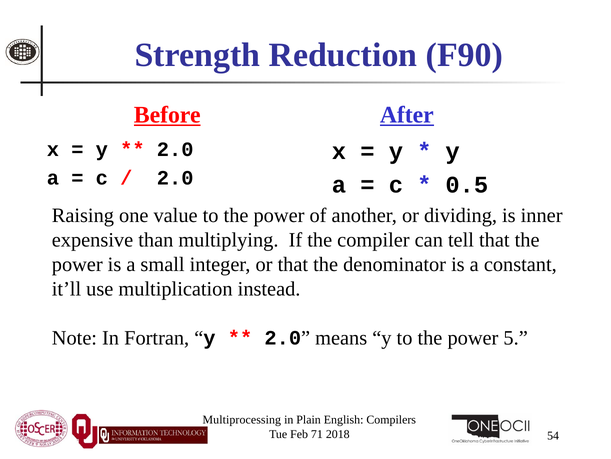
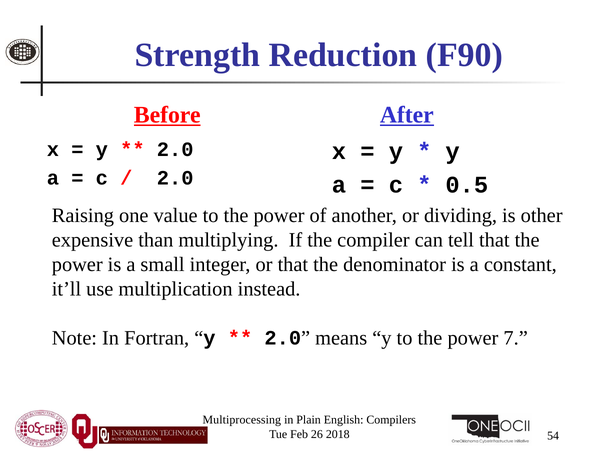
inner: inner -> other
5: 5 -> 7
71: 71 -> 26
